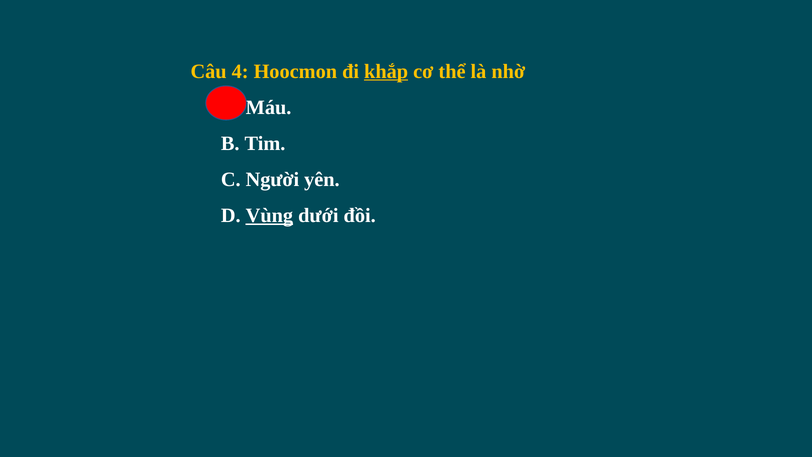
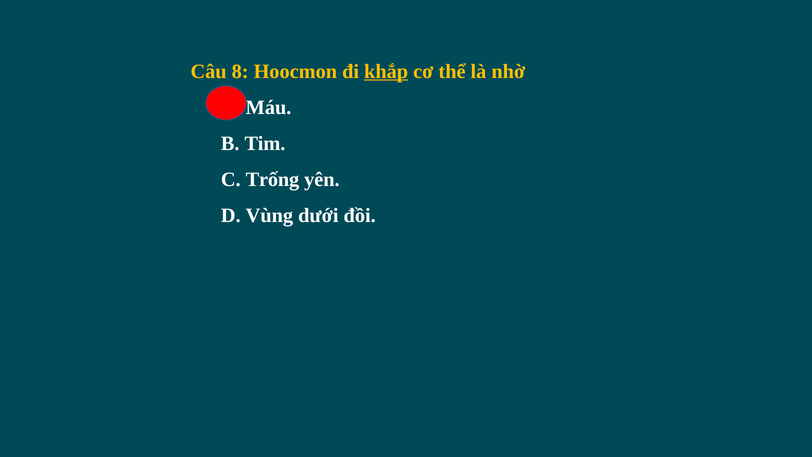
4: 4 -> 8
Người: Người -> Trống
Vùng underline: present -> none
